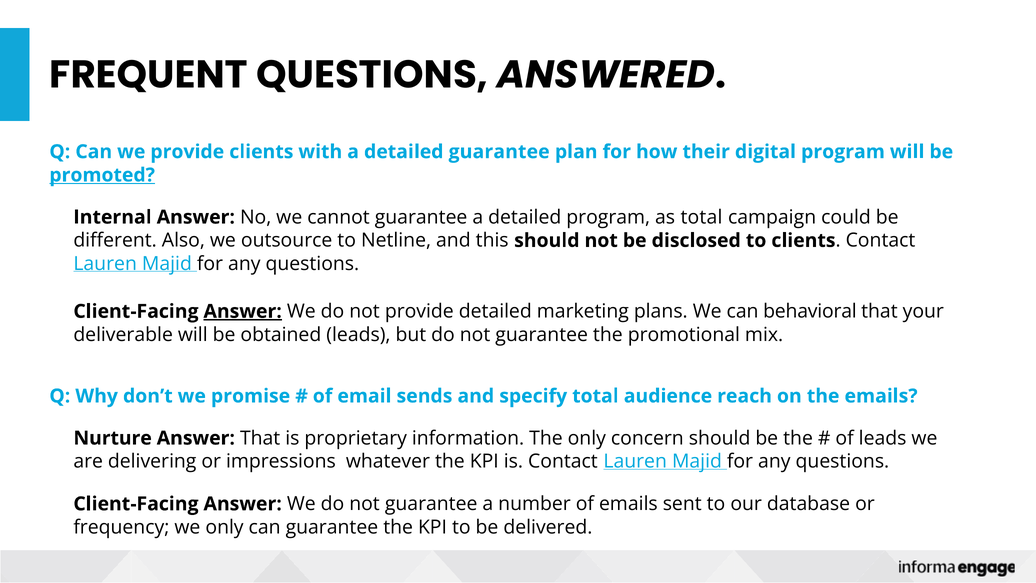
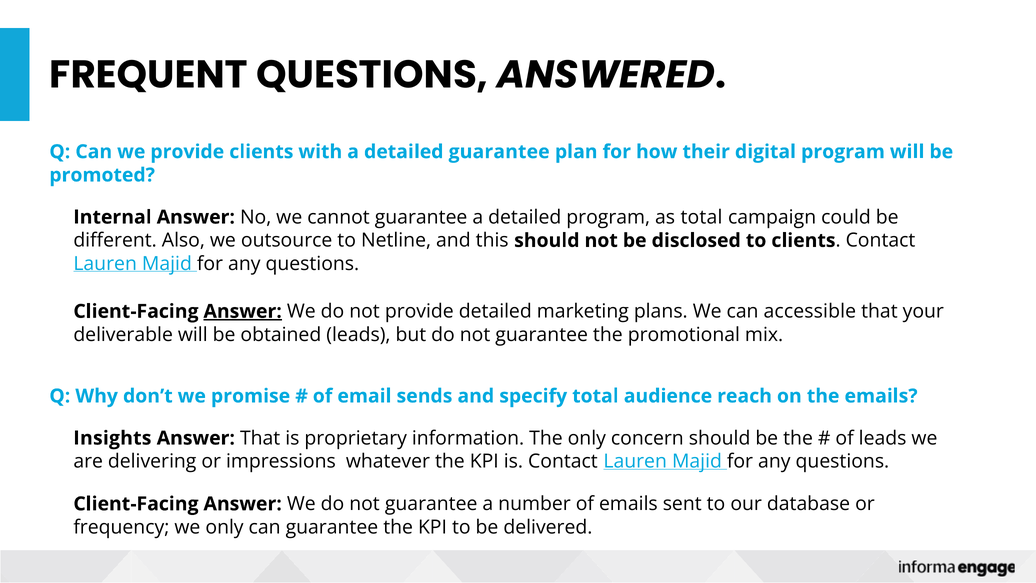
promoted underline: present -> none
behavioral: behavioral -> accessible
Nurture: Nurture -> Insights
